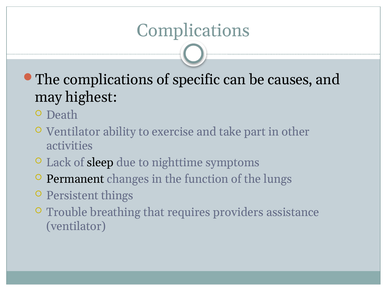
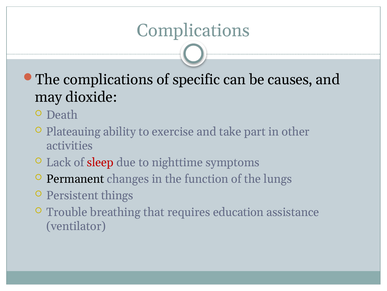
highest: highest -> dioxide
Ventilator at (73, 131): Ventilator -> Plateauing
sleep colour: black -> red
providers: providers -> education
